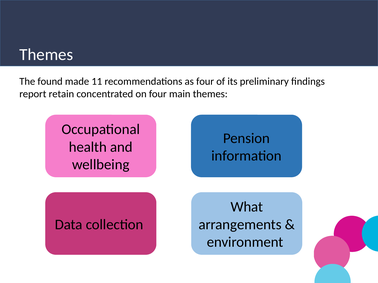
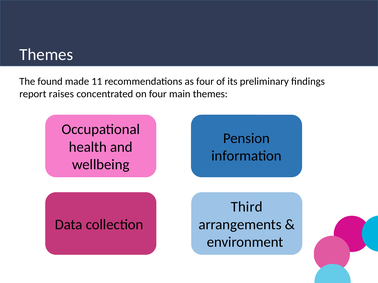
retain: retain -> raises
What: What -> Third
